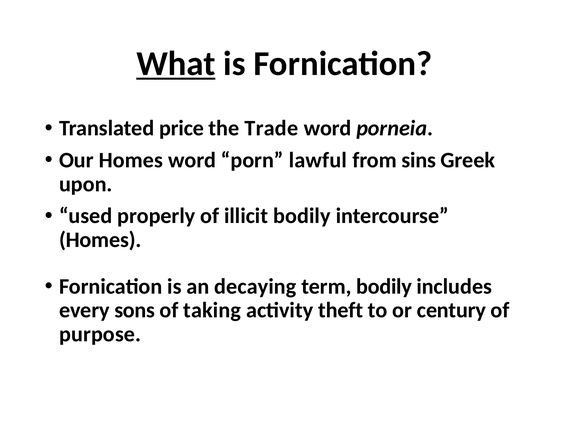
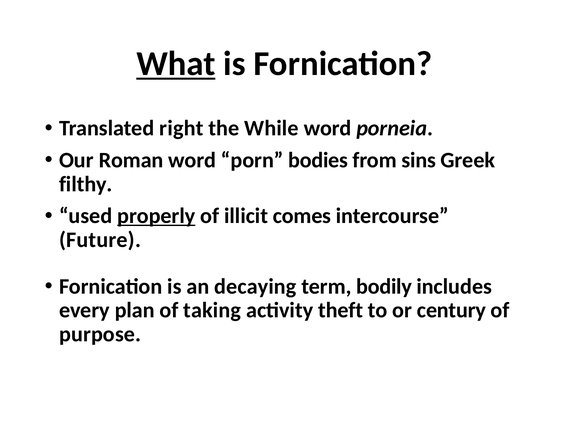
price: price -> right
Trade: Trade -> While
Our Homes: Homes -> Roman
lawful: lawful -> bodies
upon: upon -> filthy
properly underline: none -> present
illicit bodily: bodily -> comes
Homes at (100, 240): Homes -> Future
sons: sons -> plan
